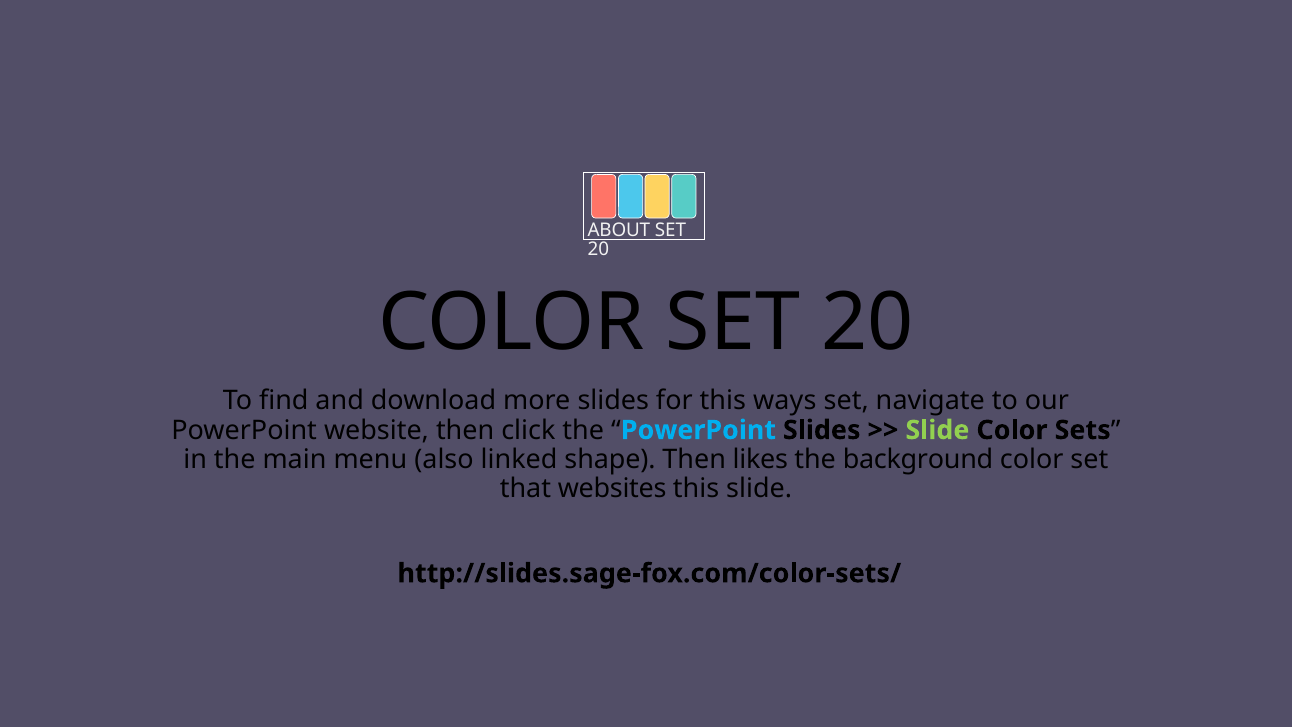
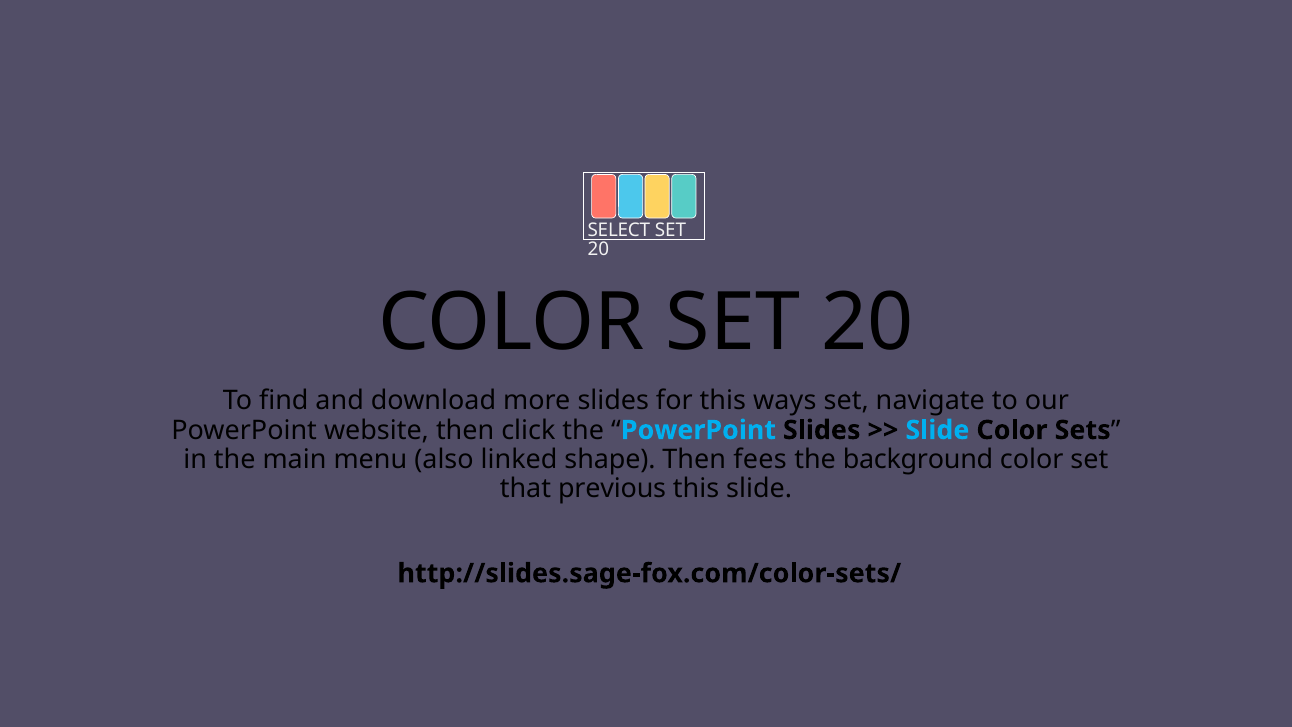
ABOUT: ABOUT -> SELECT
Slide at (937, 430) colour: light green -> light blue
likes: likes -> fees
websites: websites -> previous
